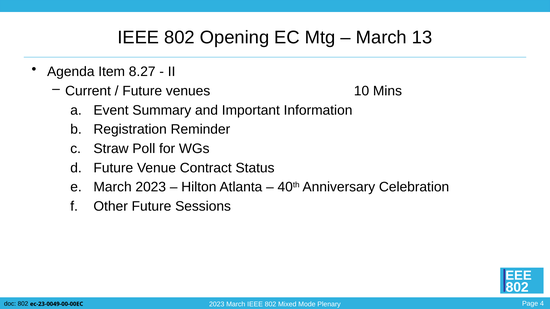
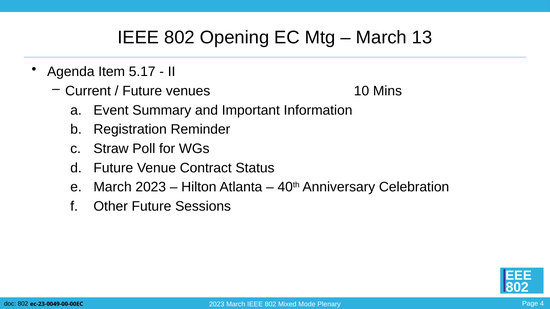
8.27: 8.27 -> 5.17
